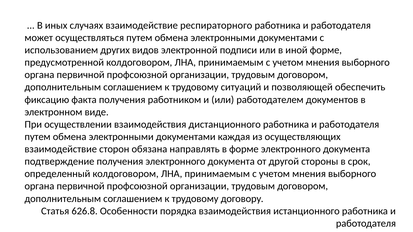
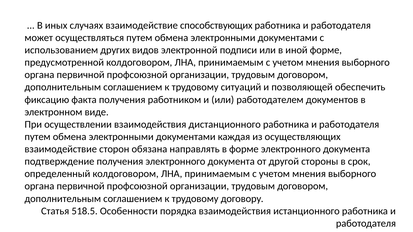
респираторного: респираторного -> способствующих
626.8: 626.8 -> 518.5
